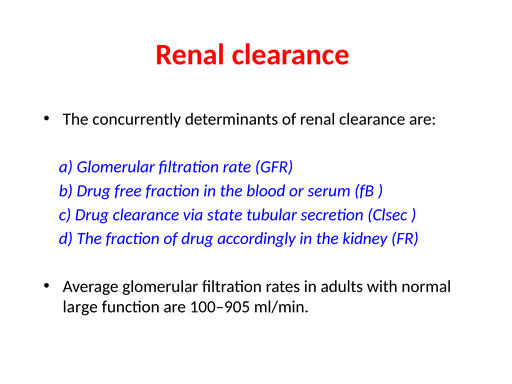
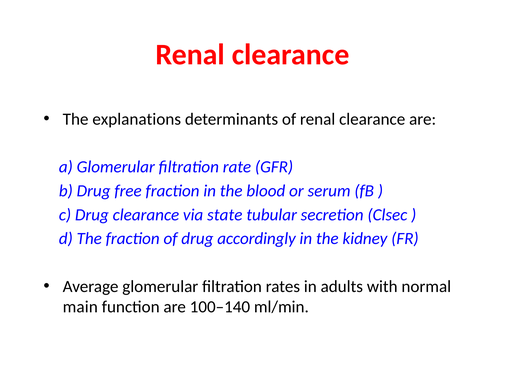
concurrently: concurrently -> explanations
large: large -> main
100–905: 100–905 -> 100–140
